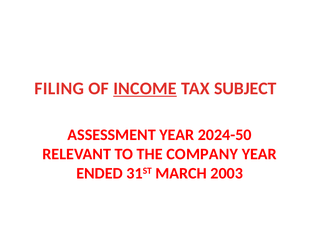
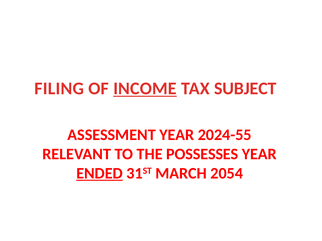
2024-50: 2024-50 -> 2024-55
COMPANY: COMPANY -> POSSESSES
ENDED underline: none -> present
2003: 2003 -> 2054
